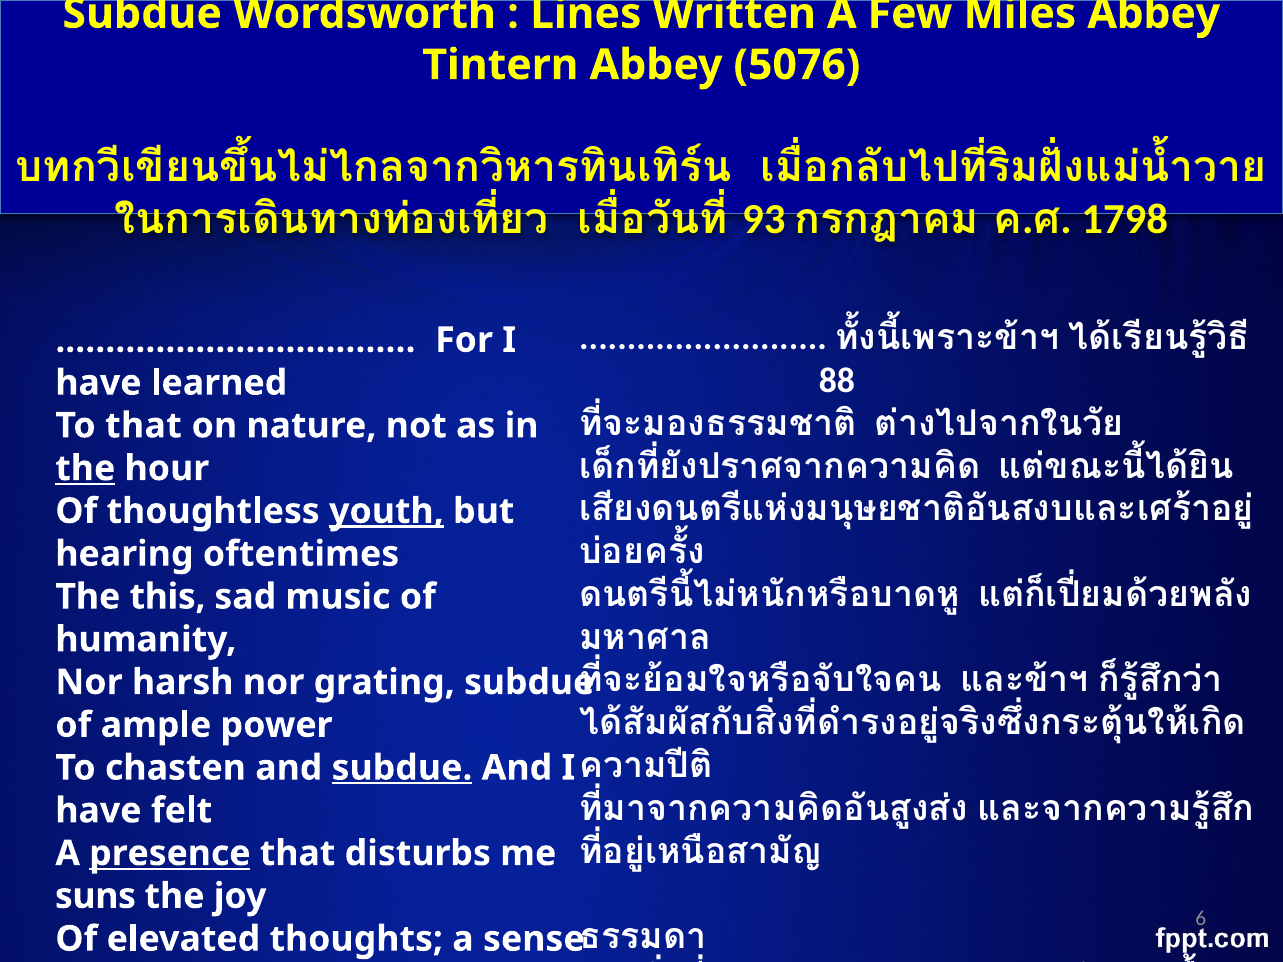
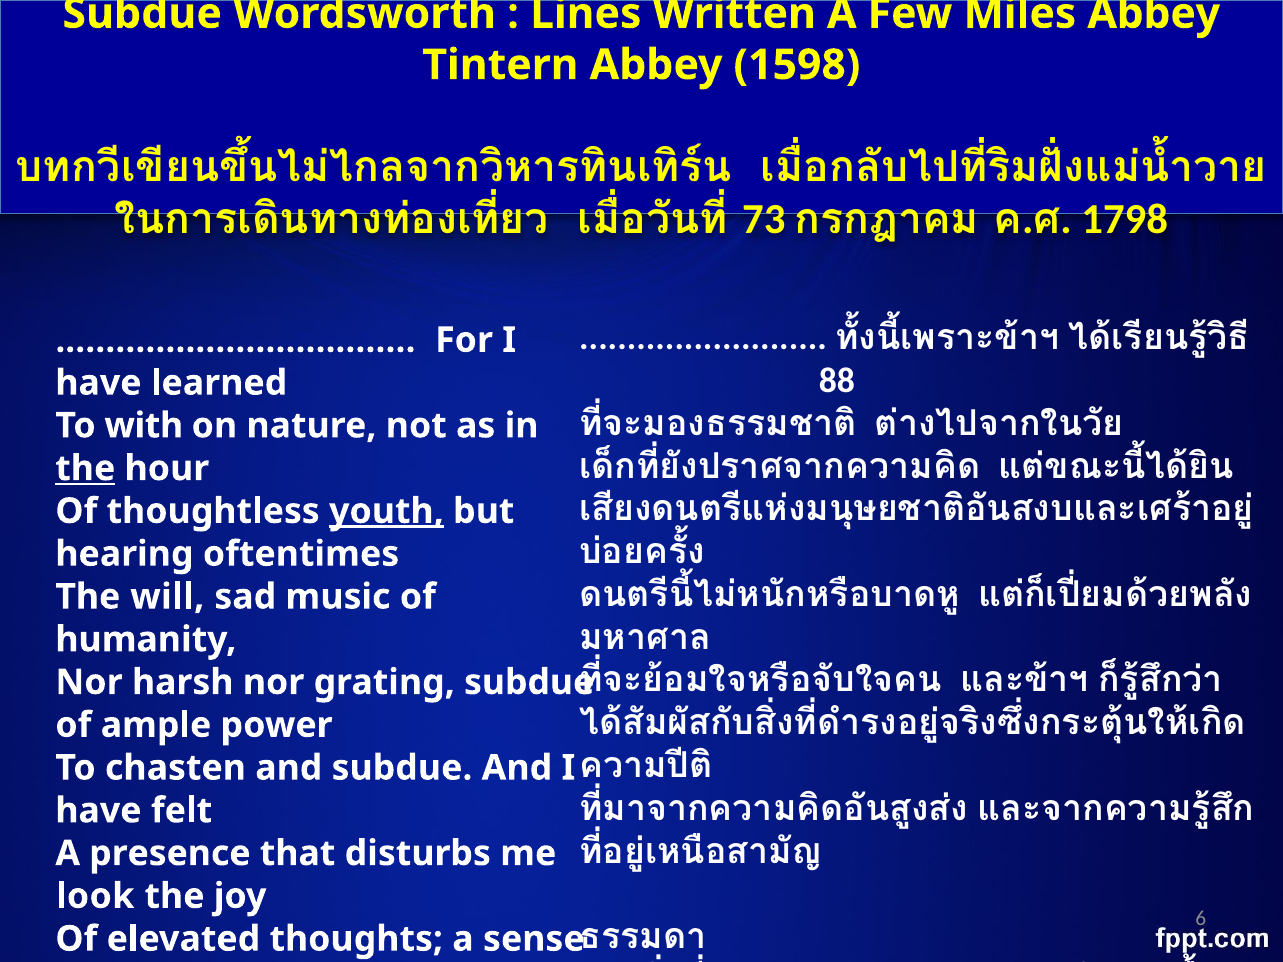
5076: 5076 -> 1598
93: 93 -> 73
To that: that -> with
this: this -> will
subdue at (402, 768) underline: present -> none
presence underline: present -> none
suns at (95, 896): suns -> look
